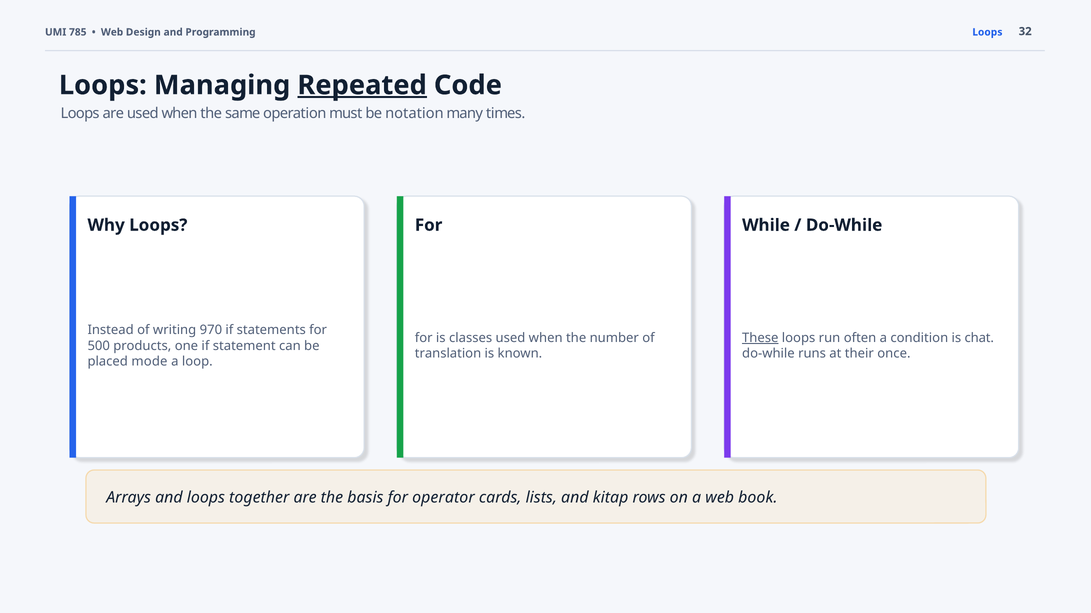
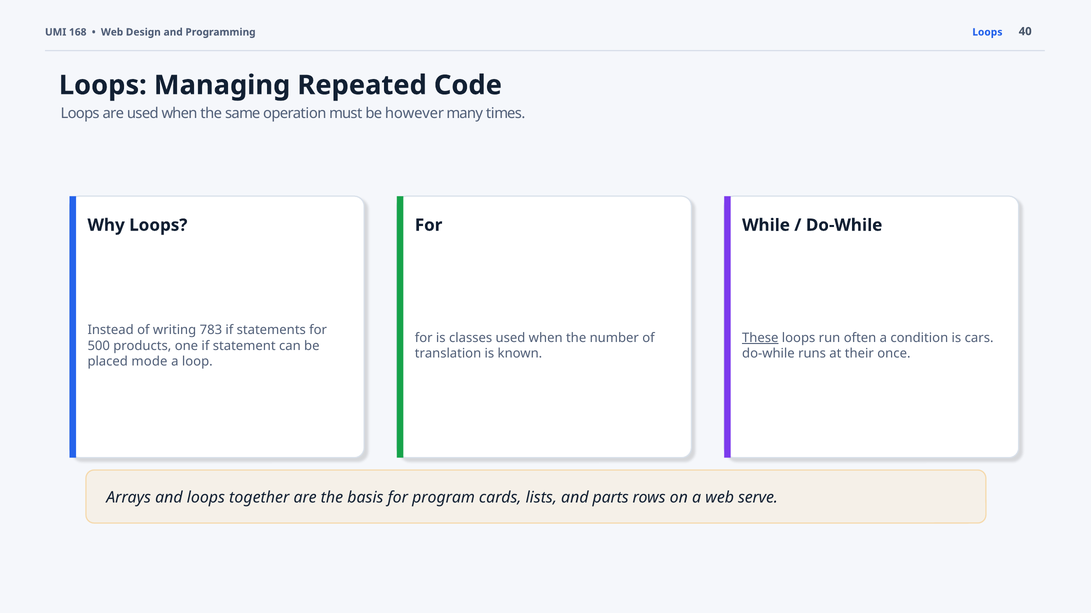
785: 785 -> 168
32: 32 -> 40
Repeated underline: present -> none
notation: notation -> however
970: 970 -> 783
chat: chat -> cars
operator: operator -> program
kitap: kitap -> parts
book: book -> serve
